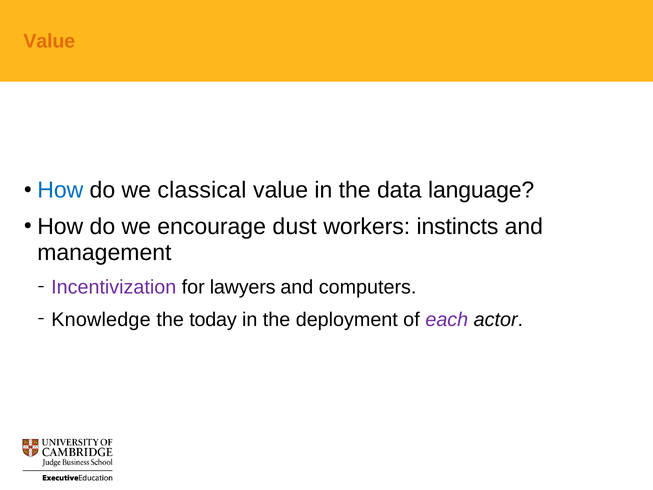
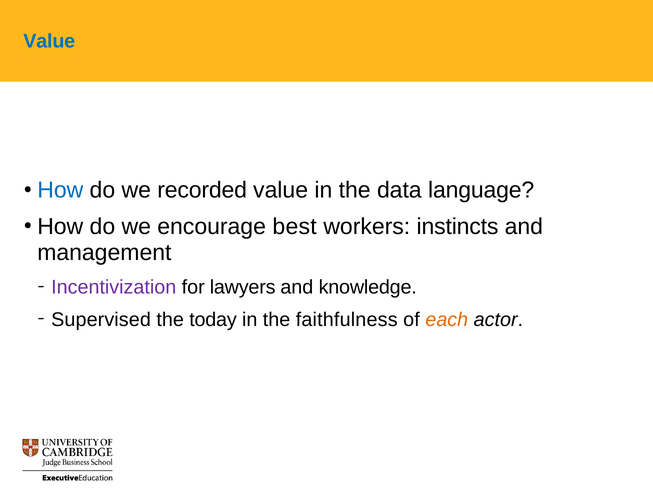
Value at (49, 41) colour: orange -> blue
classical: classical -> recorded
dust: dust -> best
computers: computers -> knowledge
Knowledge: Knowledge -> Supervised
deployment: deployment -> faithfulness
each colour: purple -> orange
